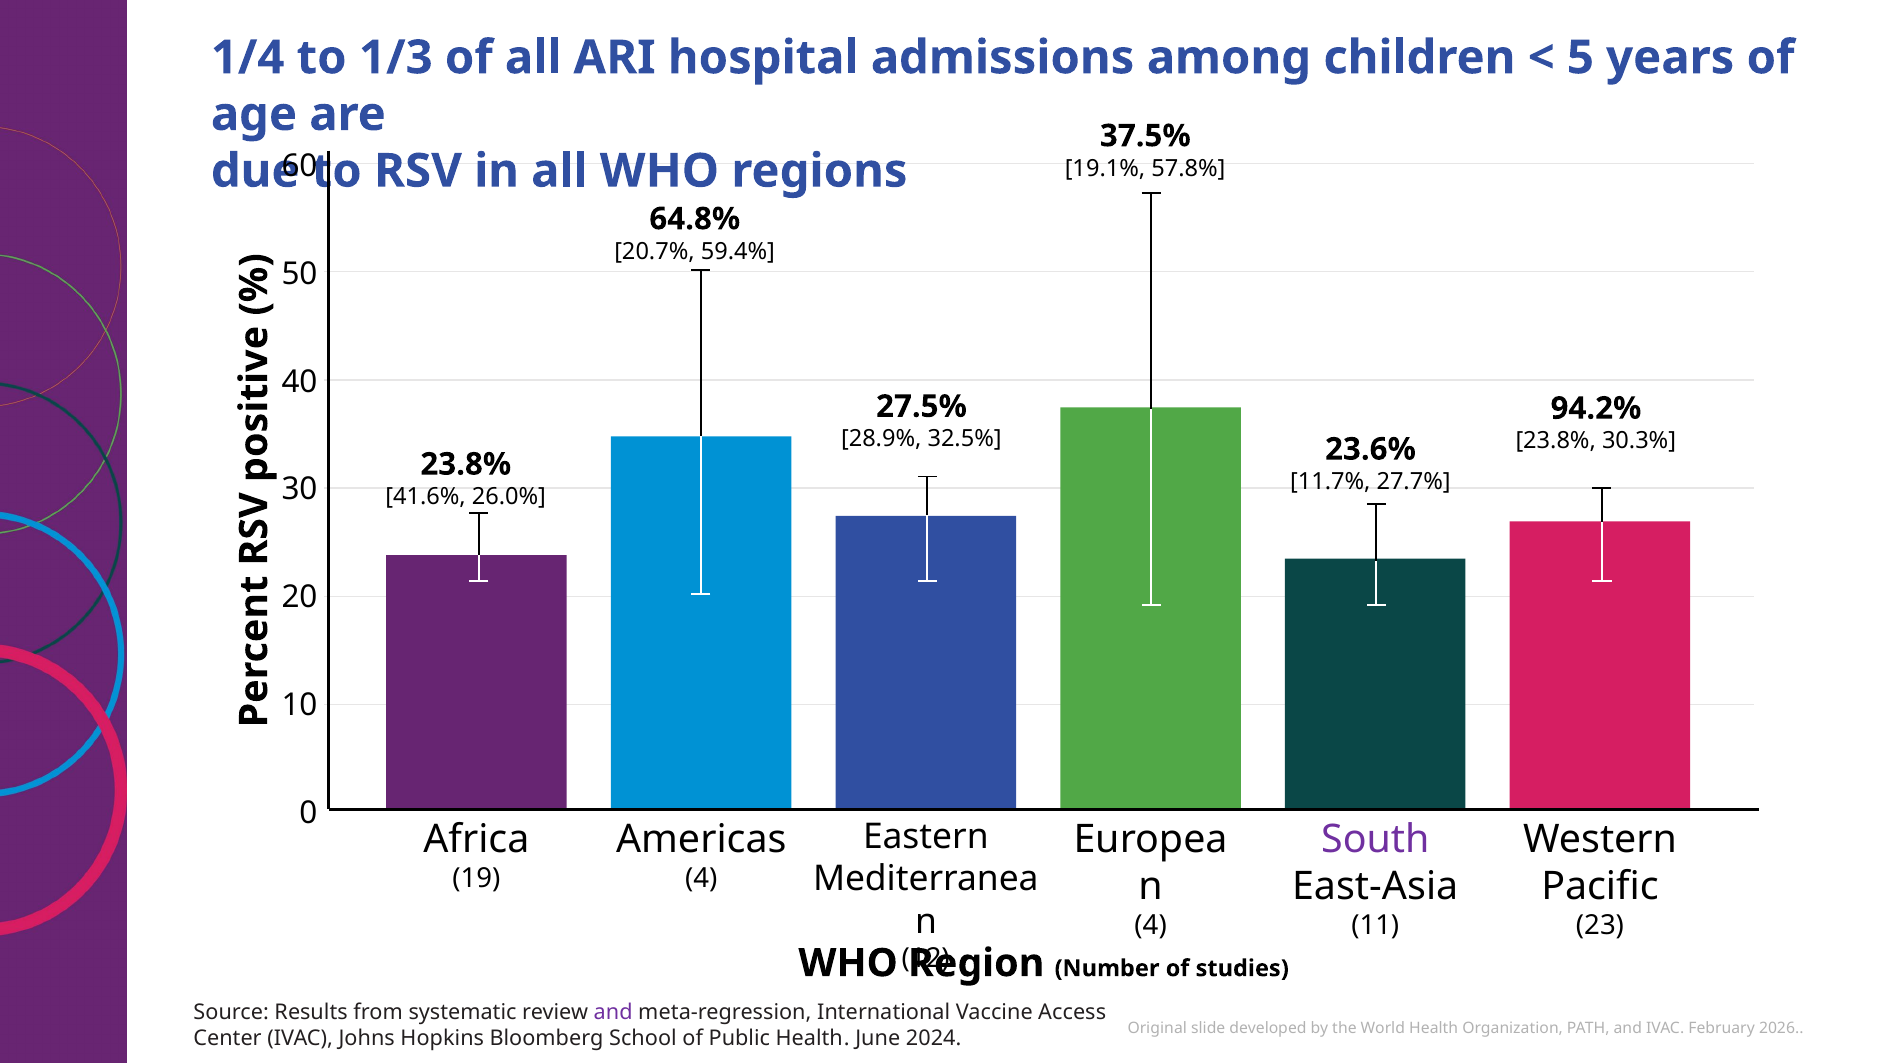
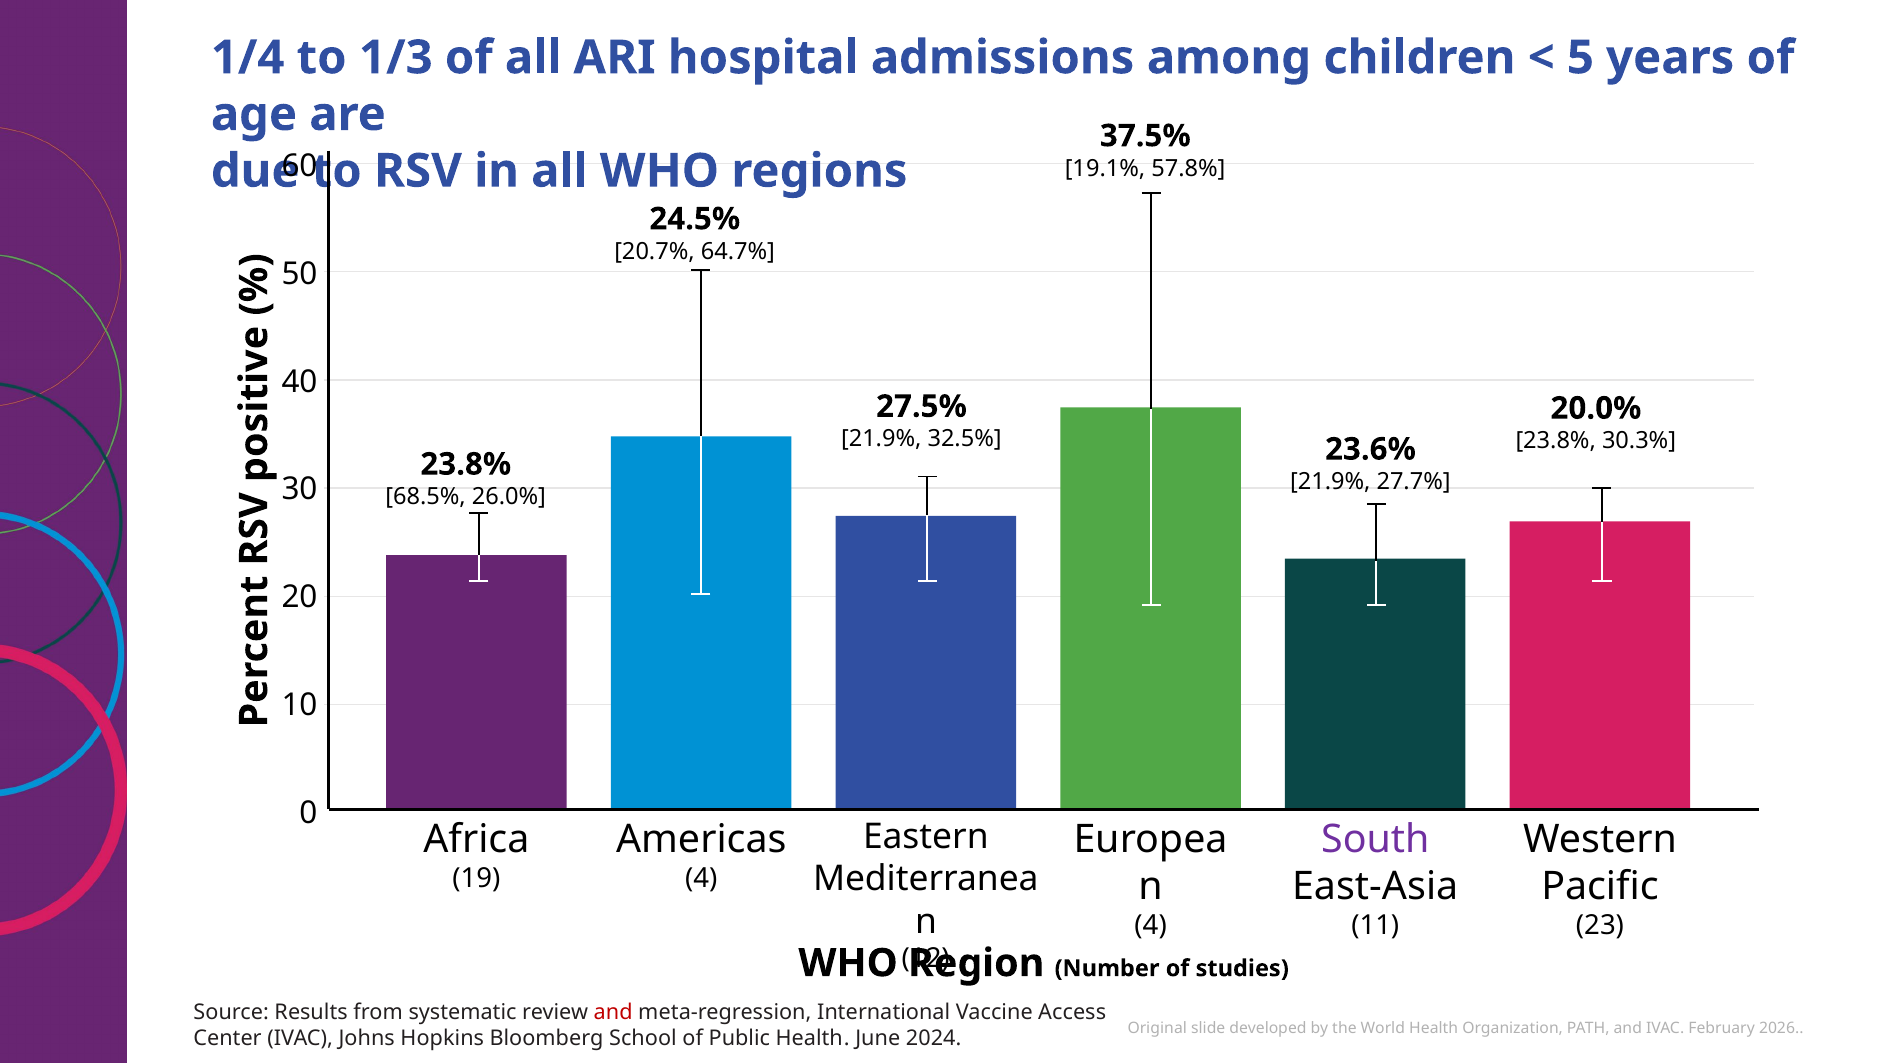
64.8%: 64.8% -> 24.5%
59.4%: 59.4% -> 64.7%
94.2%: 94.2% -> 20.0%
28.9% at (881, 439): 28.9% -> 21.9%
11.7% at (1330, 482): 11.7% -> 21.9%
41.6%: 41.6% -> 68.5%
and at (613, 1012) colour: purple -> red
